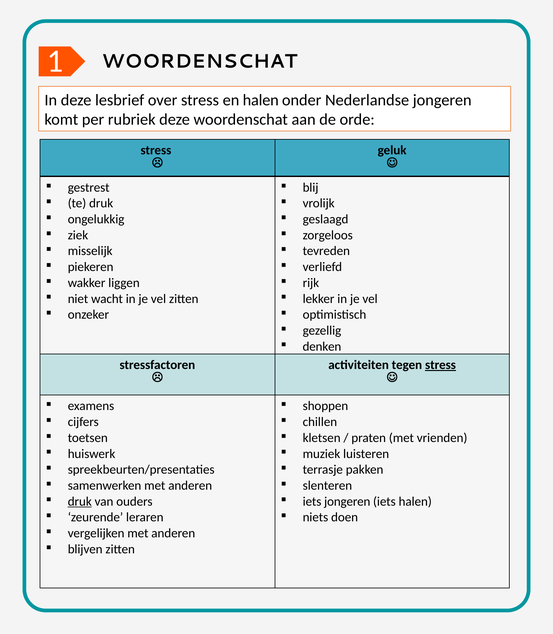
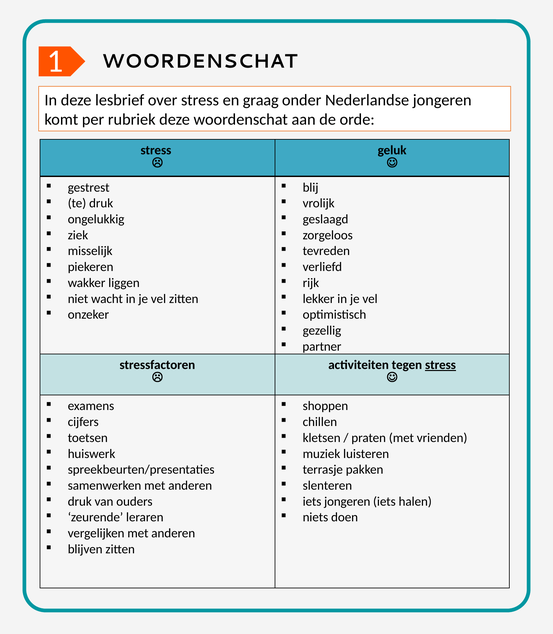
en halen: halen -> graag
denken: denken -> partner
druk at (80, 501) underline: present -> none
